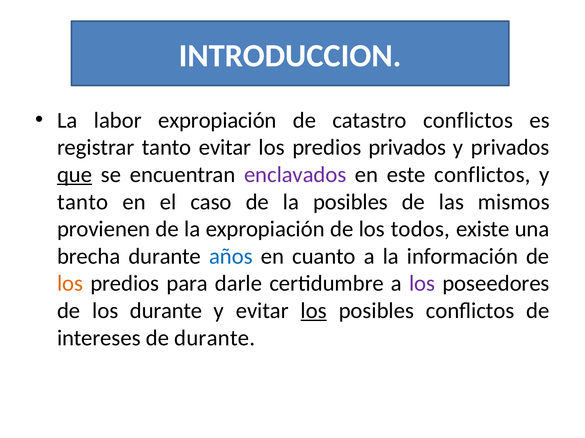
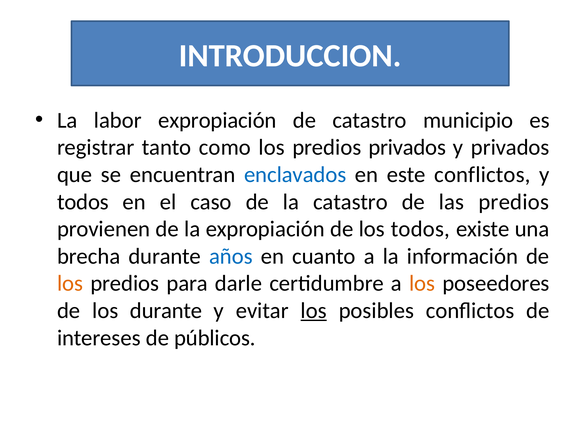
catastro conflictos: conflictos -> municipio
tanto evitar: evitar -> como
que underline: present -> none
enclavados colour: purple -> blue
tanto at (83, 202): tanto -> todos
la posibles: posibles -> catastro
las mismos: mismos -> predios
los at (422, 284) colour: purple -> orange
de durante: durante -> públicos
